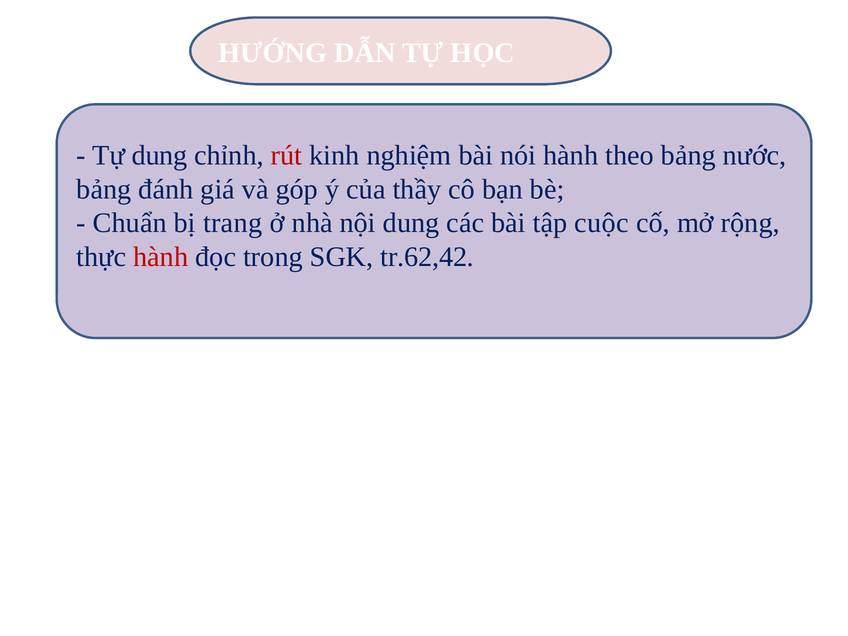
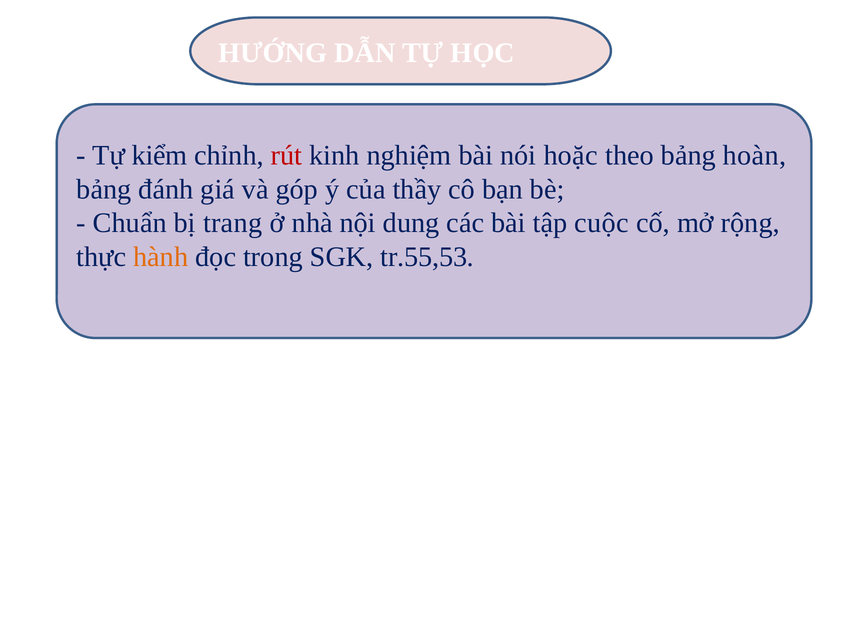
Tự dung: dung -> kiểm
nói hành: hành -> hoặc
nước: nước -> hoàn
hành at (161, 257) colour: red -> orange
tr.62,42: tr.62,42 -> tr.55,53
